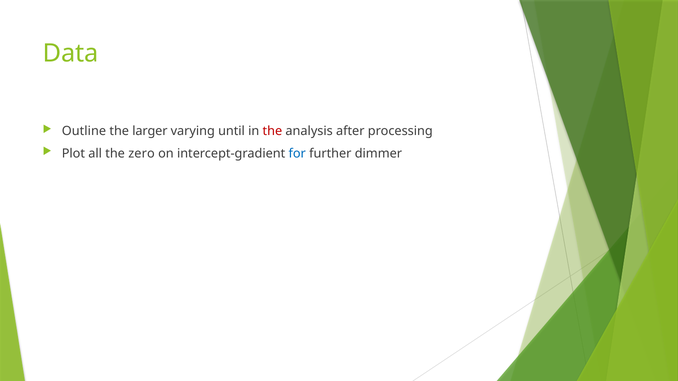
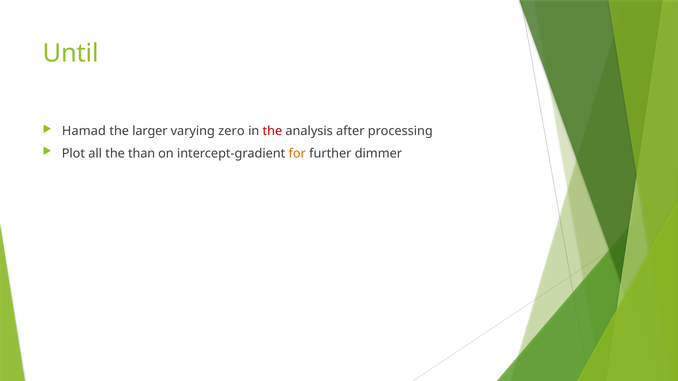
Data: Data -> Until
Outline: Outline -> Hamad
until: until -> zero
zero: zero -> than
for colour: blue -> orange
